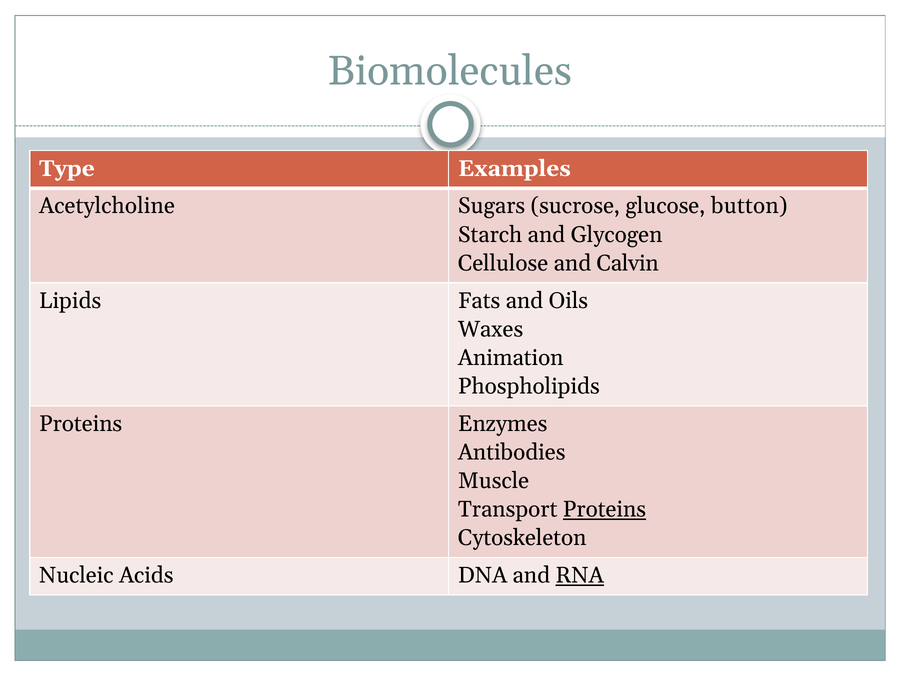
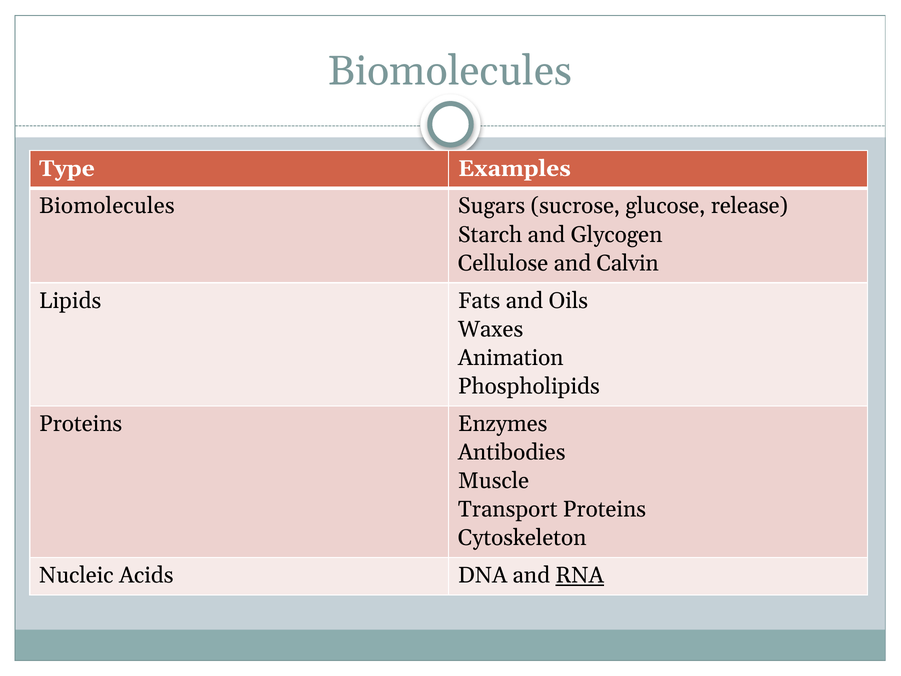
Acetylcholine at (107, 206): Acetylcholine -> Biomolecules
button: button -> release
Proteins at (604, 509) underline: present -> none
